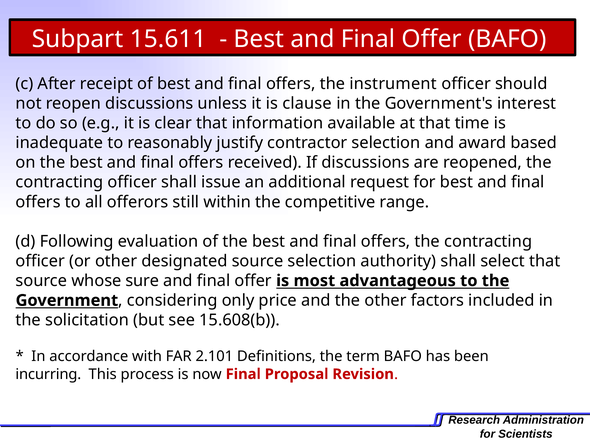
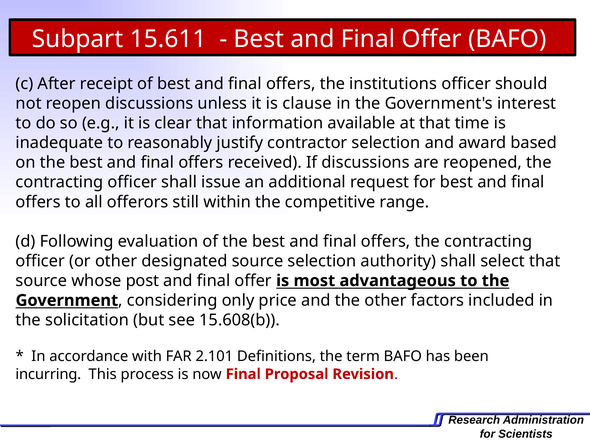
instrument: instrument -> institutions
sure: sure -> post
